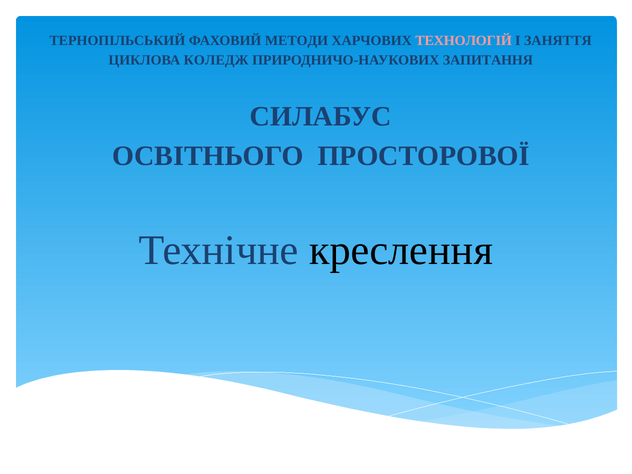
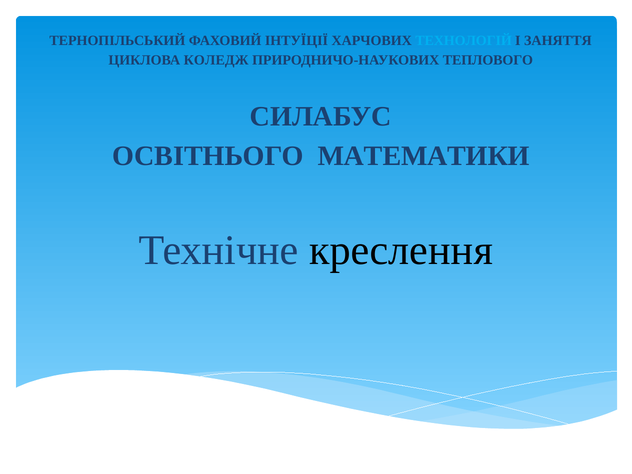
МЕТОДИ: МЕТОДИ -> ІНТУЇЦІЇ
ТЕХНОЛОГІЙ colour: pink -> light blue
ЗАПИТАННЯ: ЗАПИТАННЯ -> ТЕПЛОВОГО
ПРОСТОРОВОЇ: ПРОСТОРОВОЇ -> МАТЕМАТИКИ
